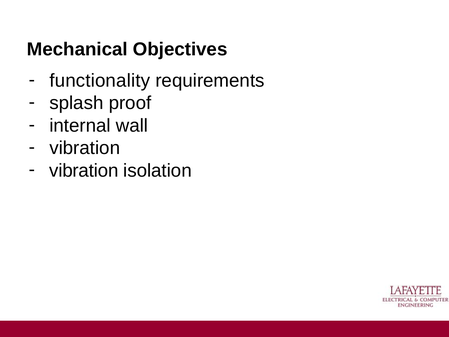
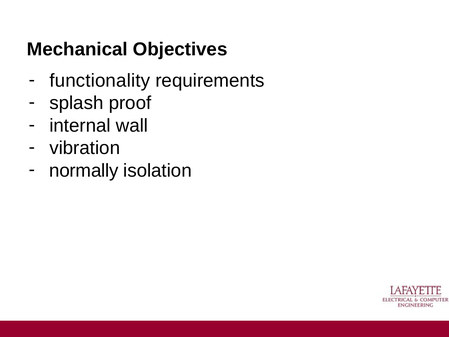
vibration at (84, 170): vibration -> normally
